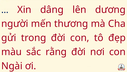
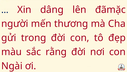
dương: dương -> đãmặc
